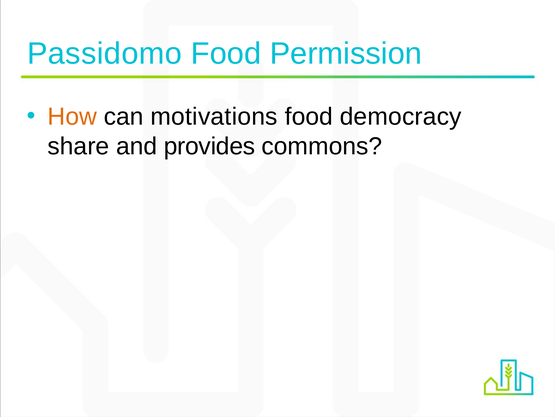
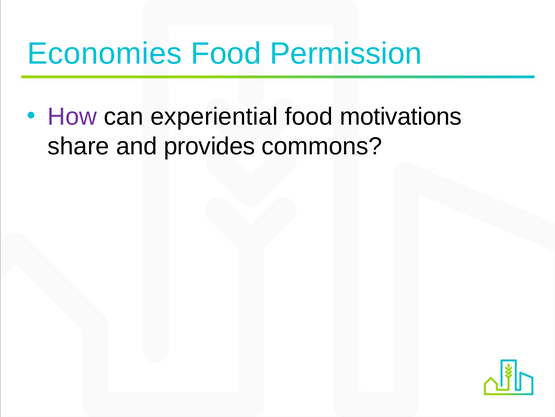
Passidomo: Passidomo -> Economies
How colour: orange -> purple
motivations: motivations -> experiential
democracy: democracy -> motivations
